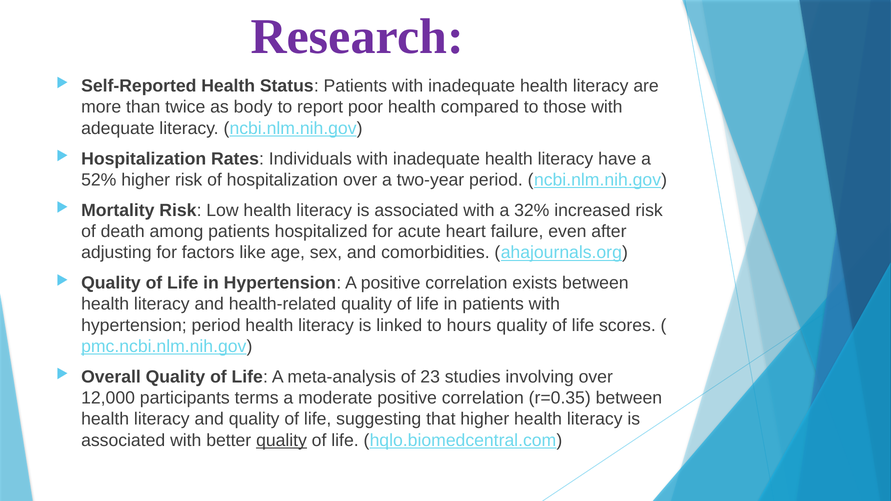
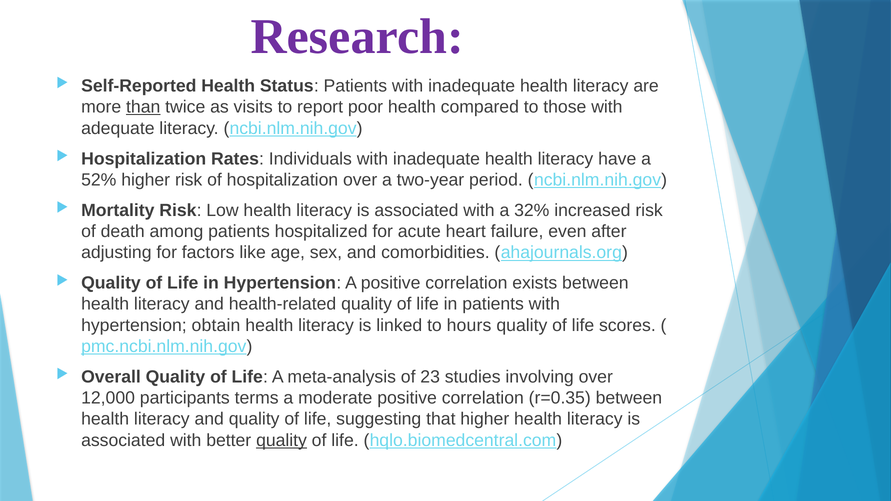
than underline: none -> present
body: body -> visits
hypertension period: period -> obtain
